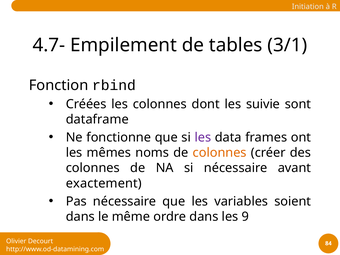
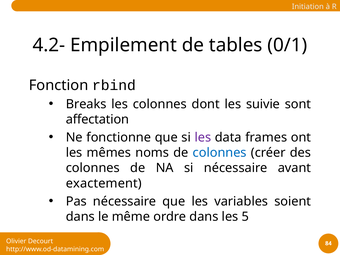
4.7-: 4.7- -> 4.2-
3/1: 3/1 -> 0/1
Créées: Créées -> Breaks
dataframe: dataframe -> affectation
colonnes at (220, 153) colour: orange -> blue
9: 9 -> 5
